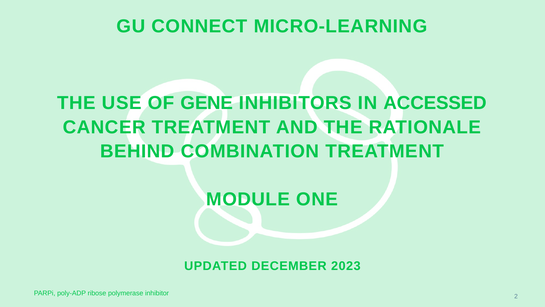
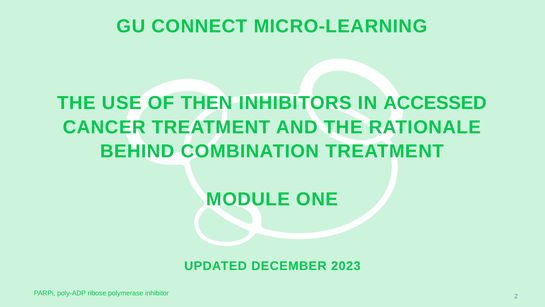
GENE: GENE -> THEN
